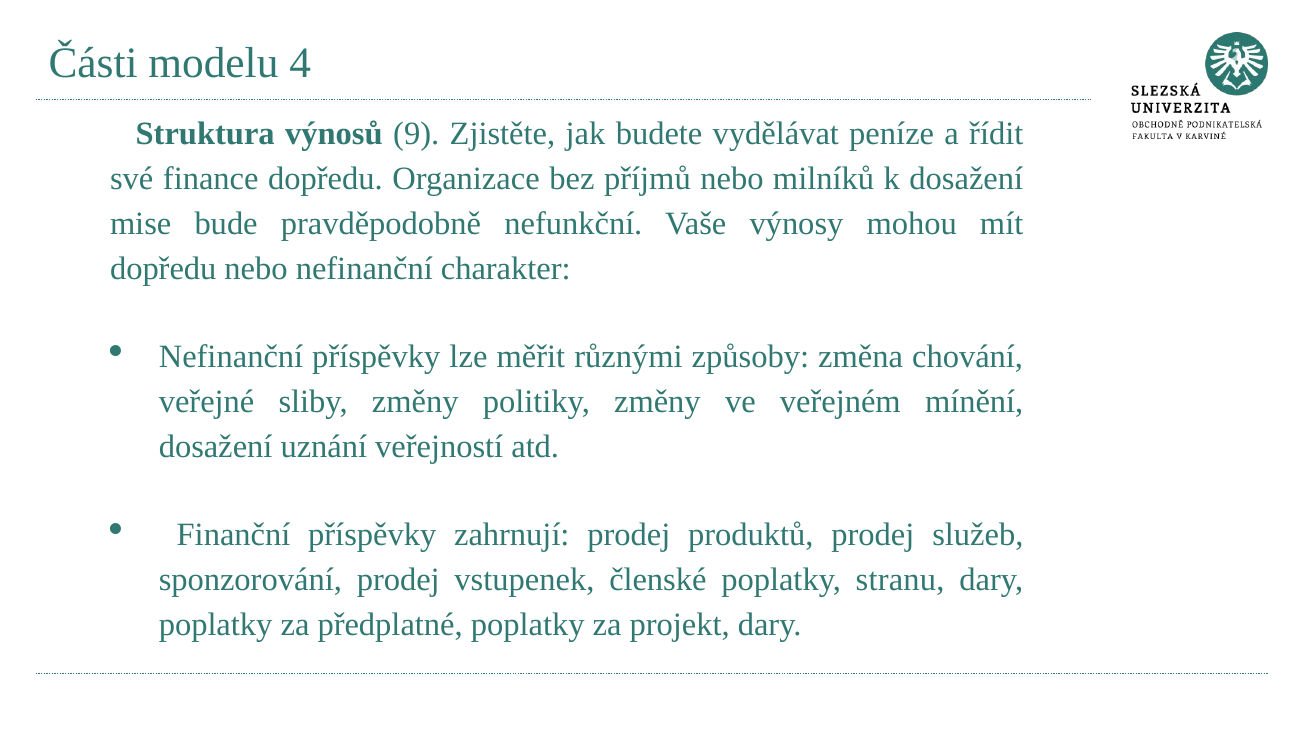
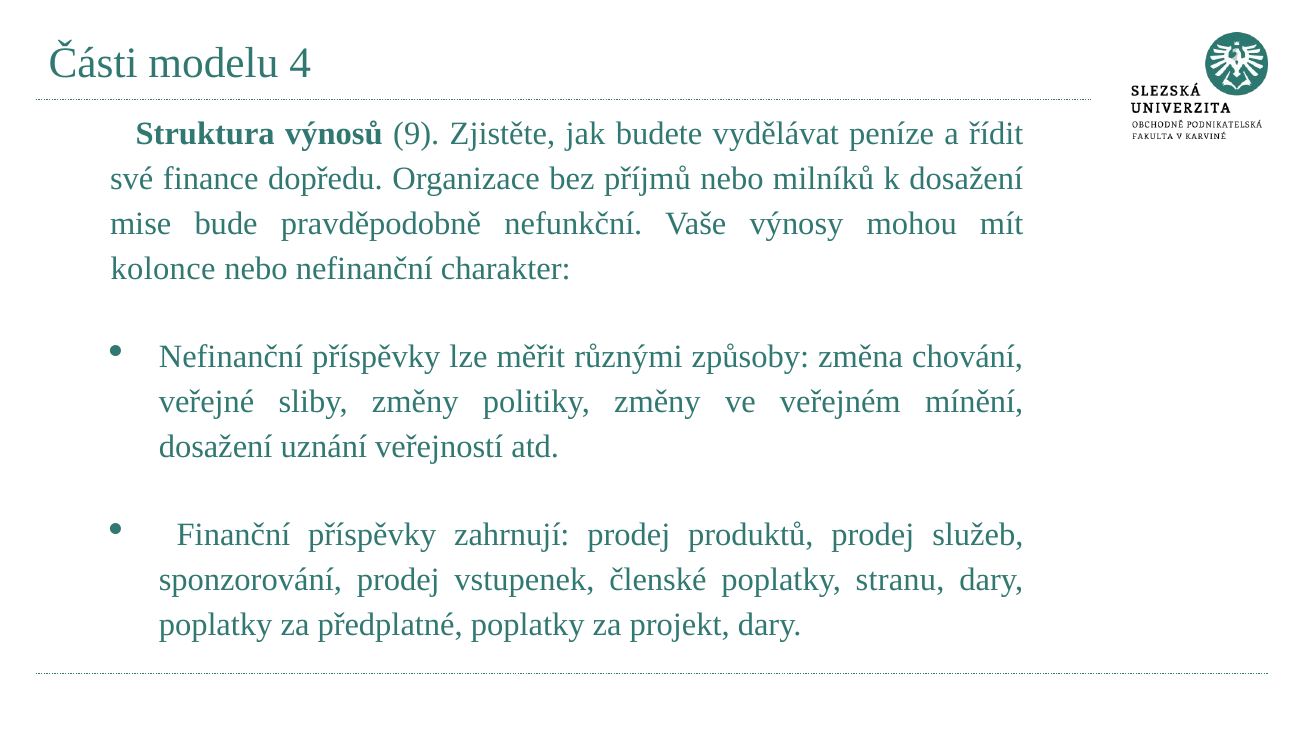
dopředu at (163, 269): dopředu -> kolonce
